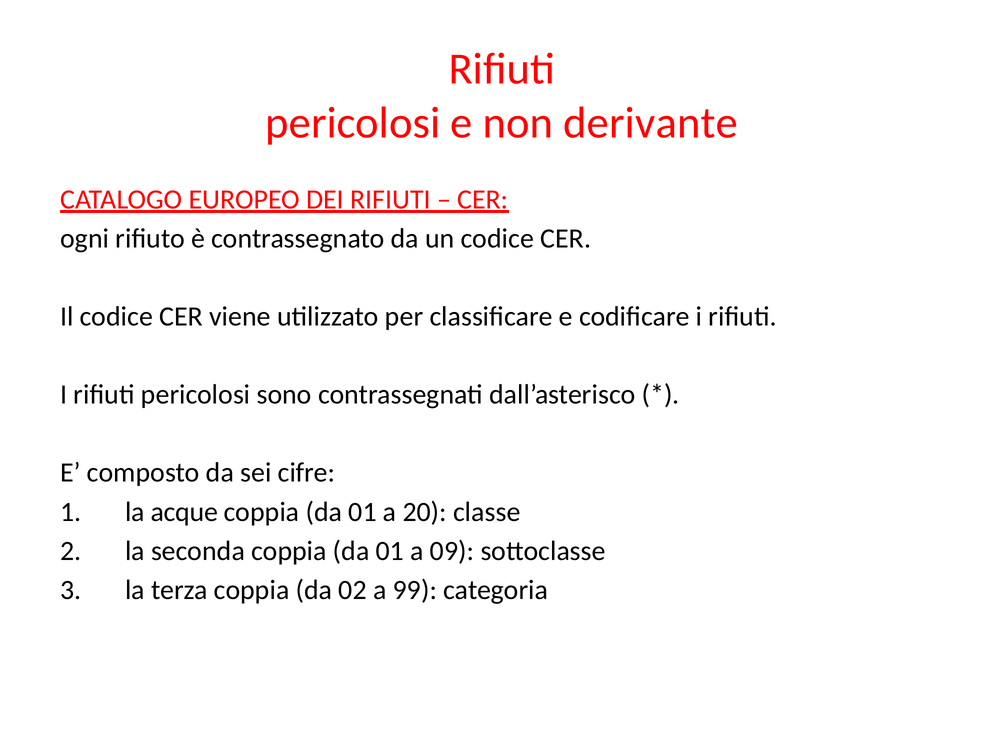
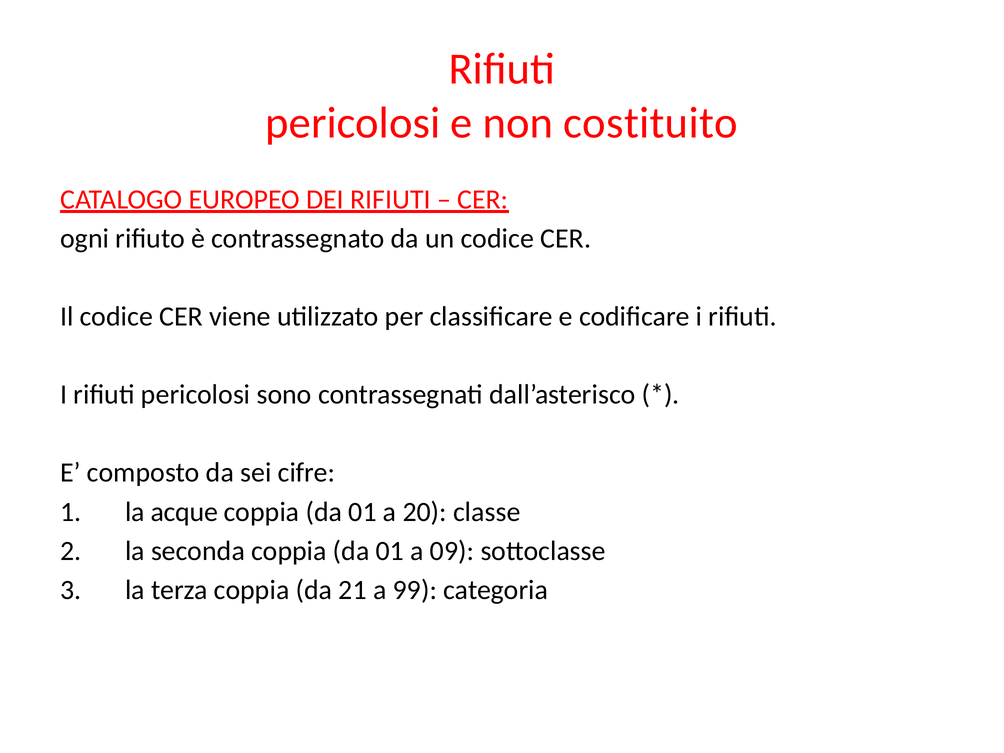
derivante: derivante -> costituito
02: 02 -> 21
